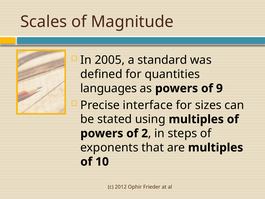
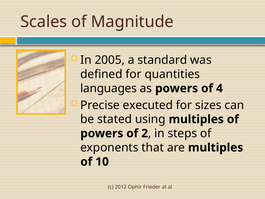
9: 9 -> 4
interface: interface -> executed
